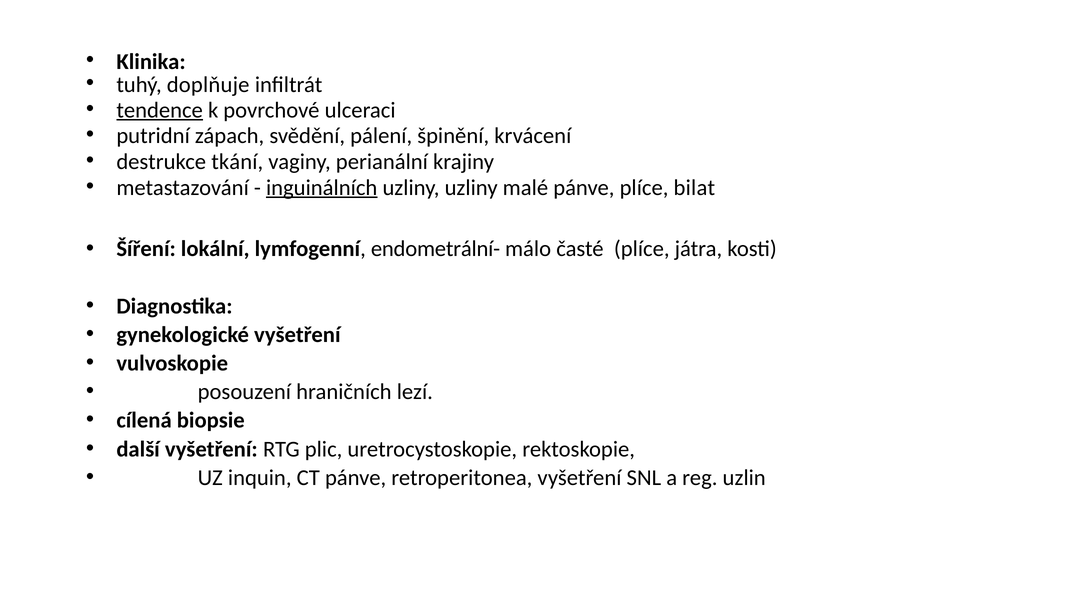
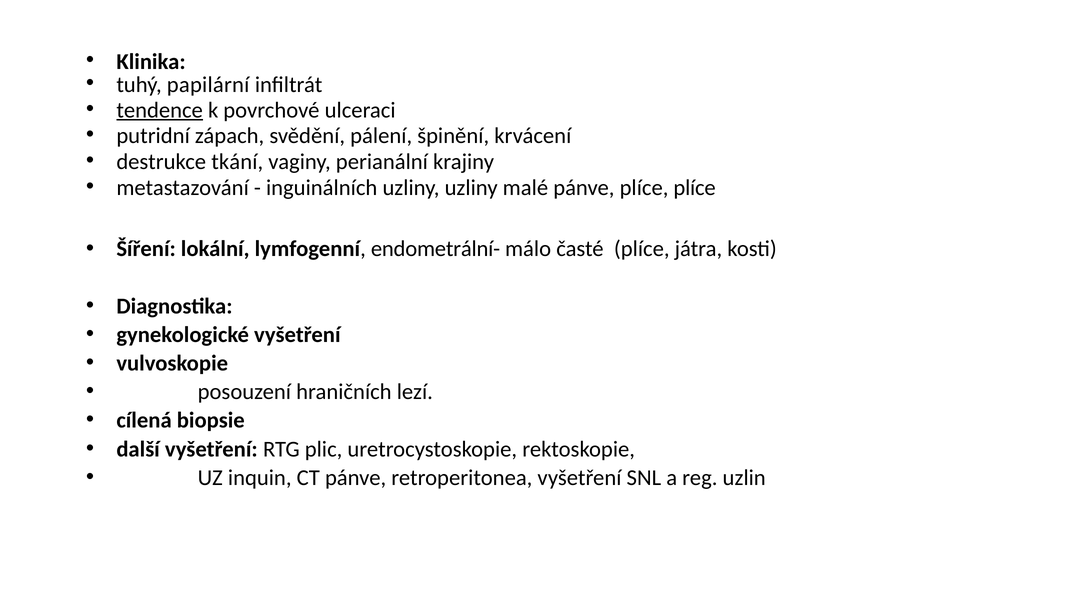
doplňuje: doplňuje -> papilární
inguinálních underline: present -> none
plíce bilat: bilat -> plíce
